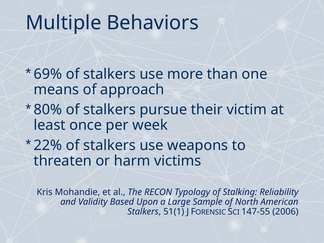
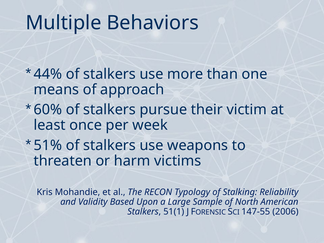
69%: 69% -> 44%
80%: 80% -> 60%
22%: 22% -> 51%
